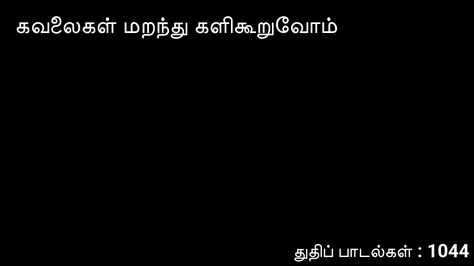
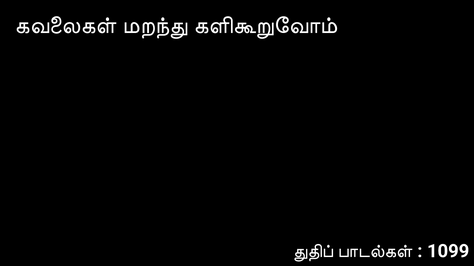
1044: 1044 -> 1099
